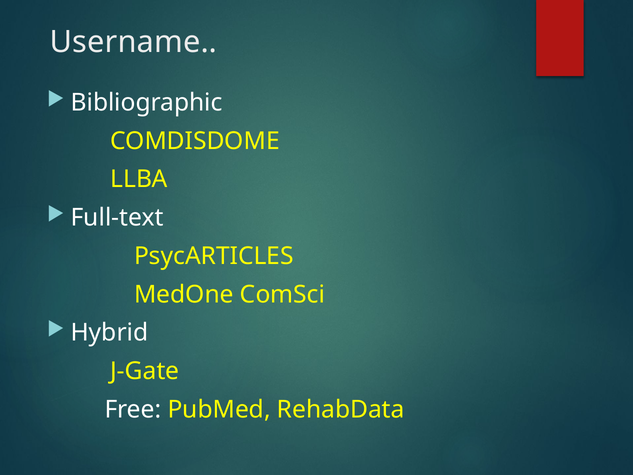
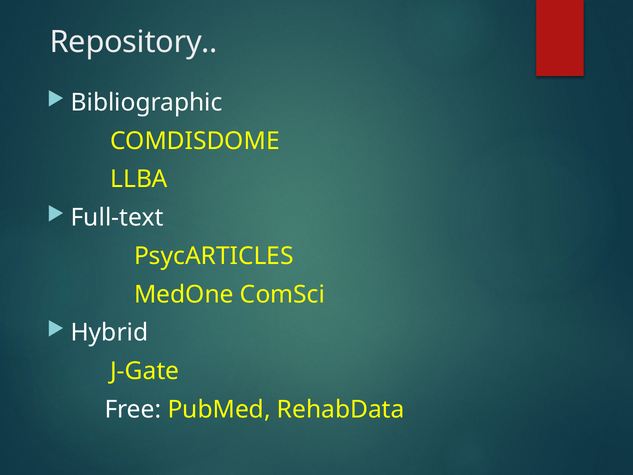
Username: Username -> Repository
